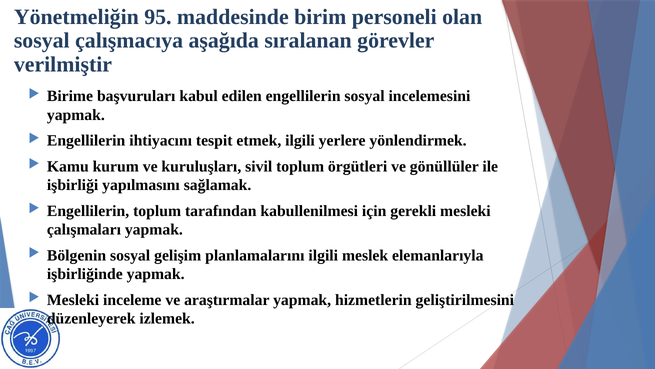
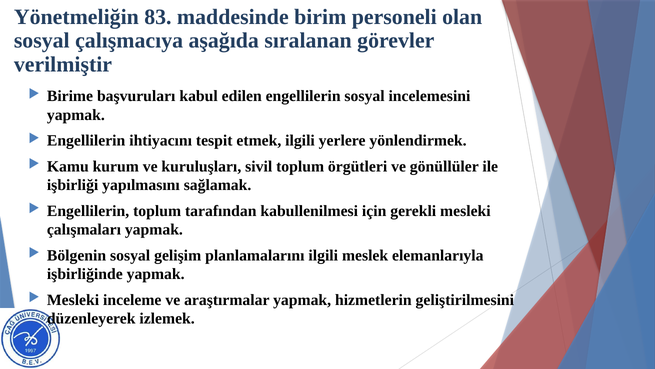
95: 95 -> 83
